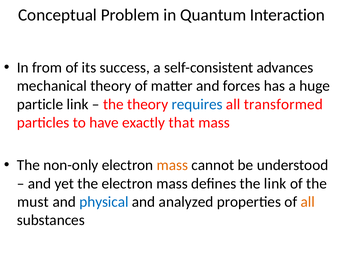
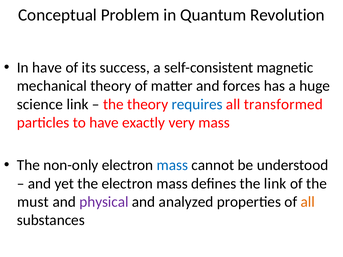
Interaction: Interaction -> Revolution
In from: from -> have
advances: advances -> magnetic
particle: particle -> science
that: that -> very
mass at (172, 165) colour: orange -> blue
physical colour: blue -> purple
